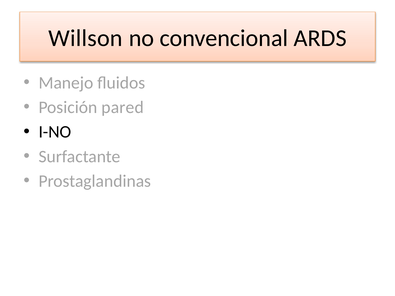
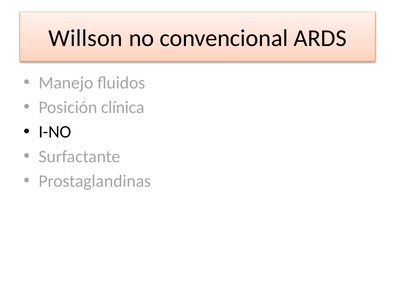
pared: pared -> clínica
